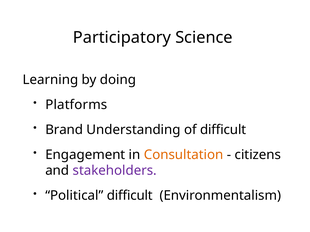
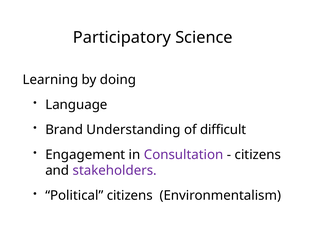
Platforms: Platforms -> Language
Consultation colour: orange -> purple
Political difficult: difficult -> citizens
